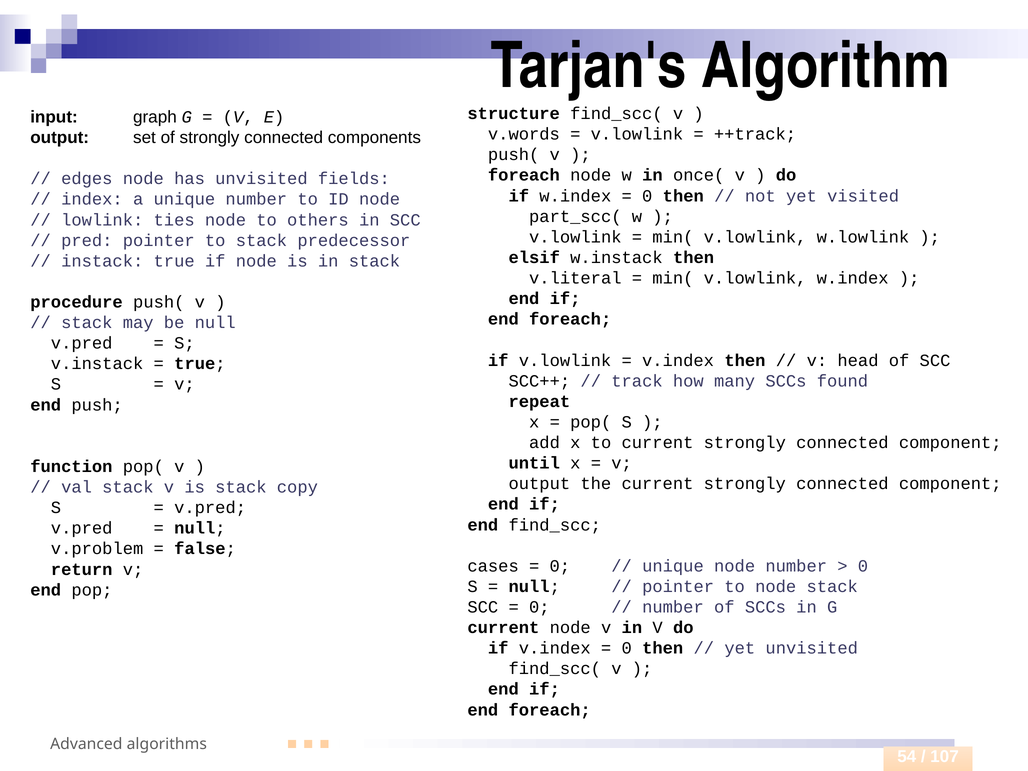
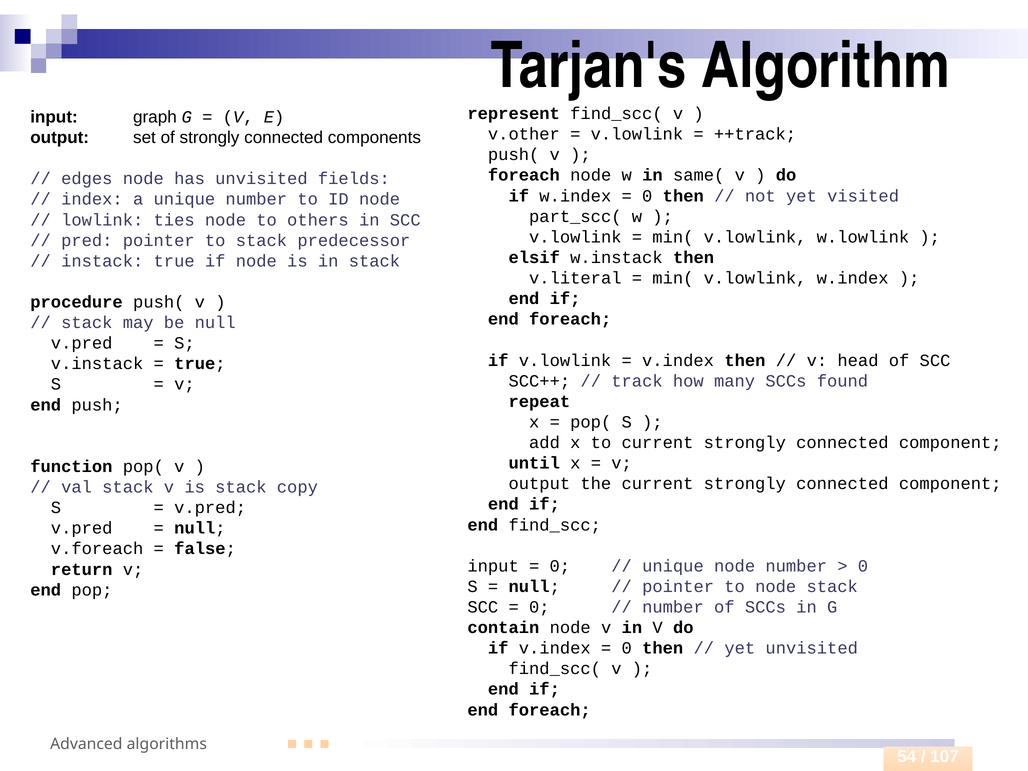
structure: structure -> represent
v.words: v.words -> v.other
once(: once( -> same(
v.problem: v.problem -> v.foreach
cases at (493, 566): cases -> input
current at (503, 628): current -> contain
